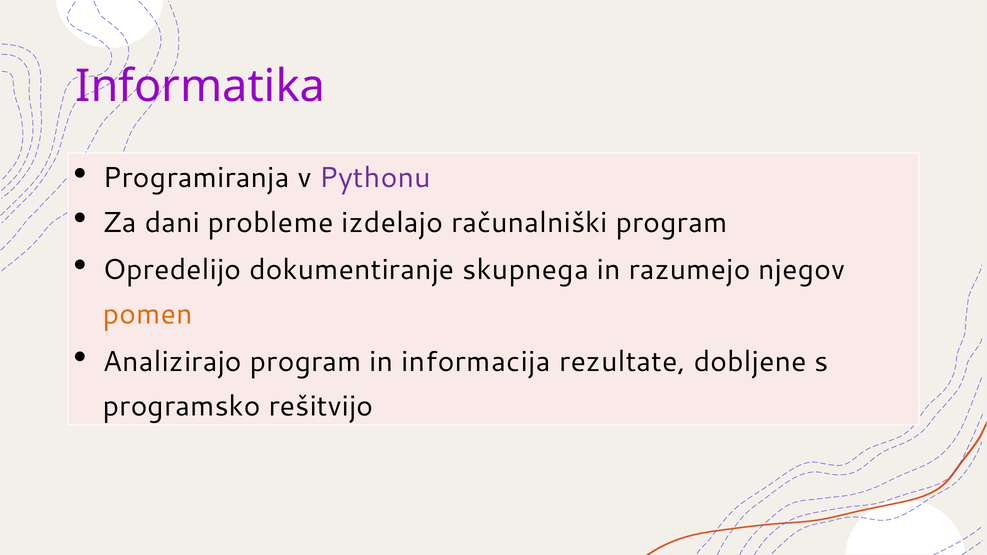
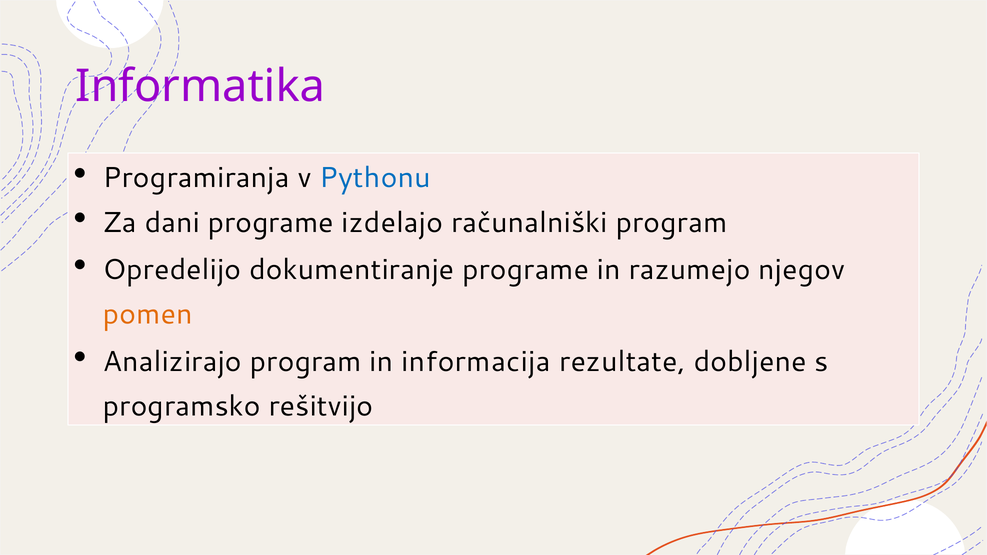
Pythonu colour: purple -> blue
dani probleme: probleme -> programe
dokumentiranje skupnega: skupnega -> programe
